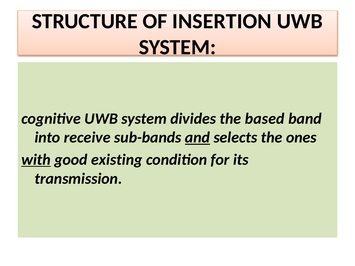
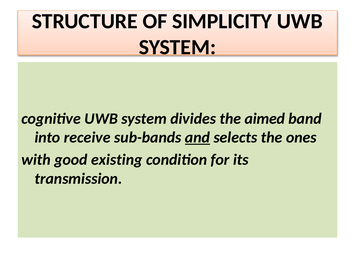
INSERTION: INSERTION -> SIMPLICITY
based: based -> aimed
with underline: present -> none
